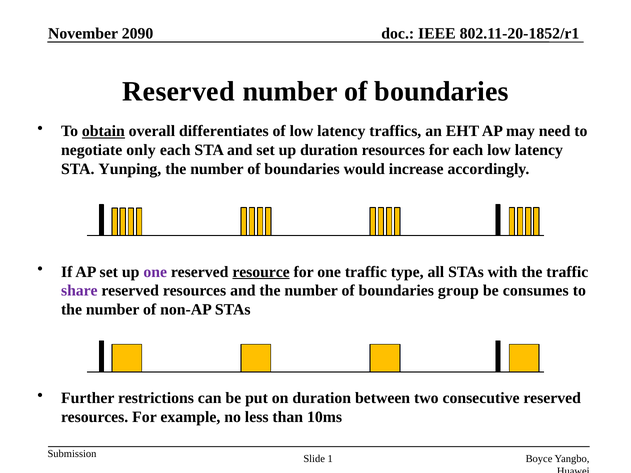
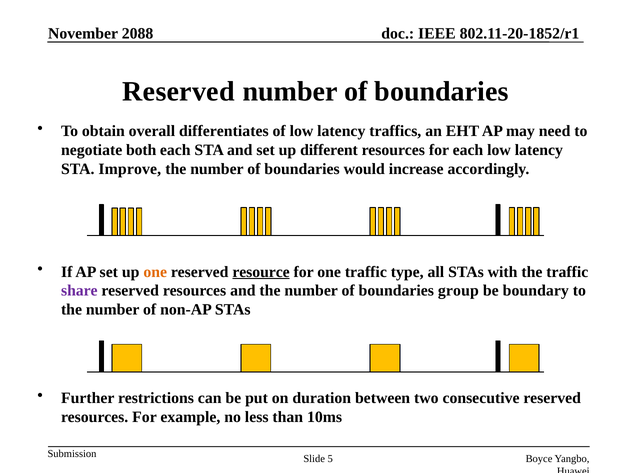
2090: 2090 -> 2088
obtain underline: present -> none
only: only -> both
up duration: duration -> different
Yunping: Yunping -> Improve
one at (155, 272) colour: purple -> orange
consumes: consumes -> boundary
1: 1 -> 5
